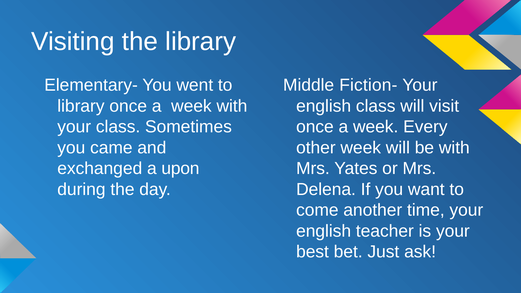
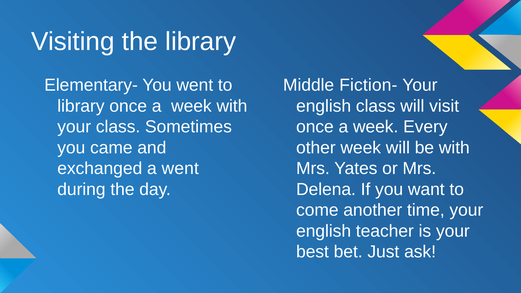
a upon: upon -> went
